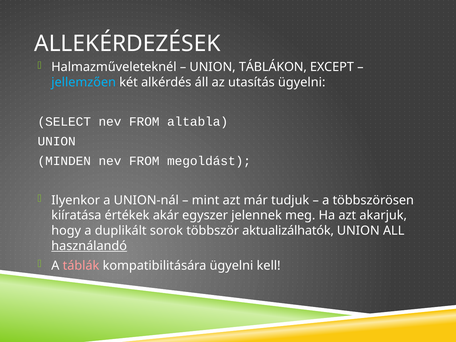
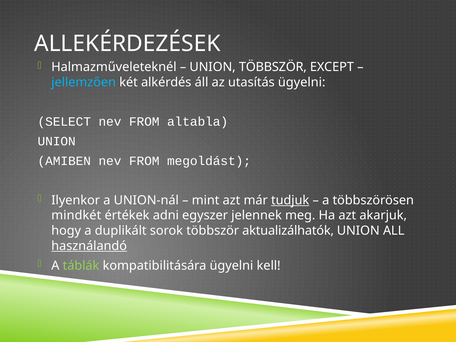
UNION TÁBLÁKON: TÁBLÁKON -> TÖBBSZÖR
MINDEN: MINDEN -> AMIBEN
tudjuk underline: none -> present
kiíratása: kiíratása -> mindkét
akár: akár -> adni
táblák colour: pink -> light green
